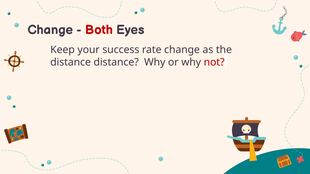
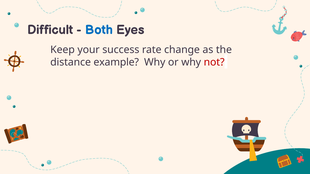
Change at (50, 30): Change -> Difficult
Both colour: red -> blue
distance distance: distance -> example
